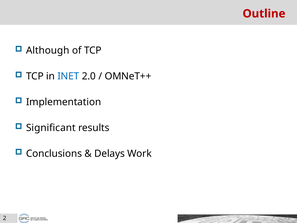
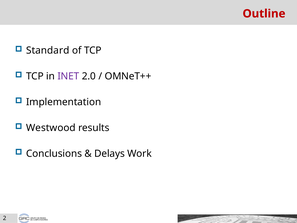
Although: Although -> Standard
INET colour: blue -> purple
Significant: Significant -> Westwood
